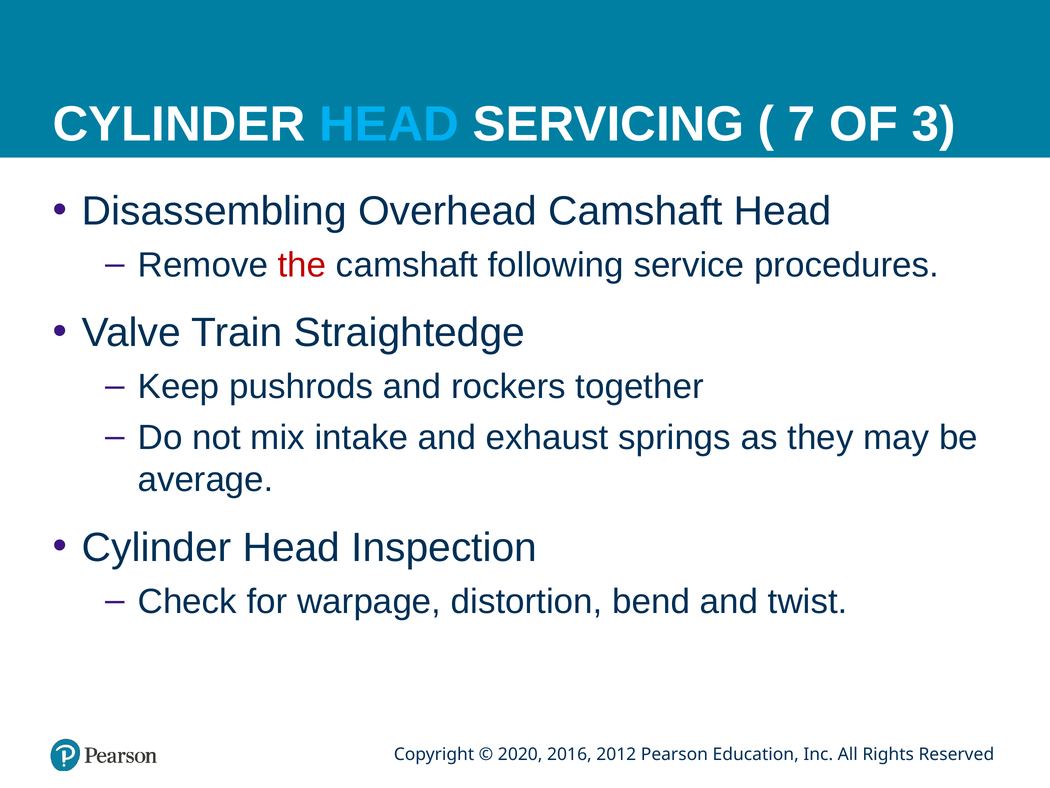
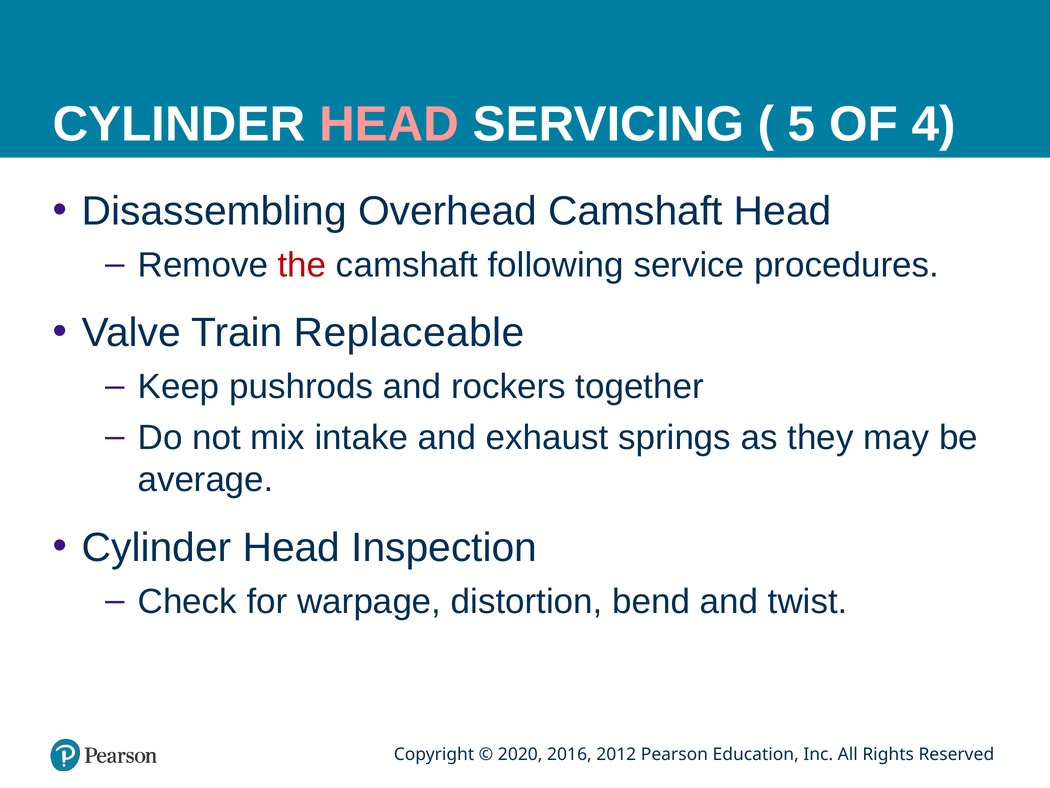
HEAD at (389, 124) colour: light blue -> pink
7: 7 -> 5
3: 3 -> 4
Straightedge: Straightedge -> Replaceable
